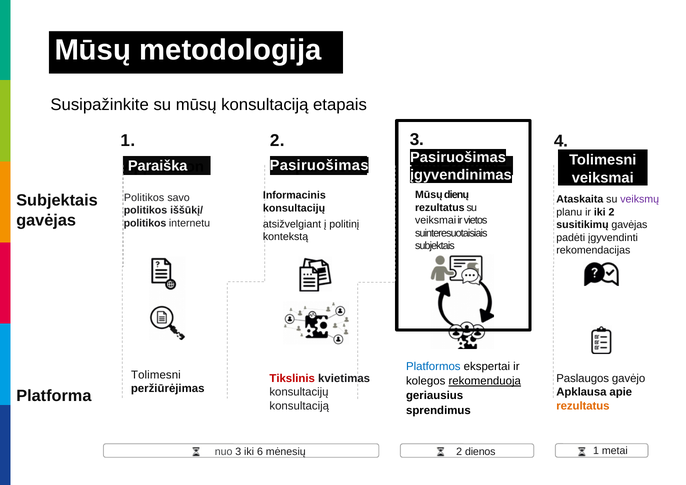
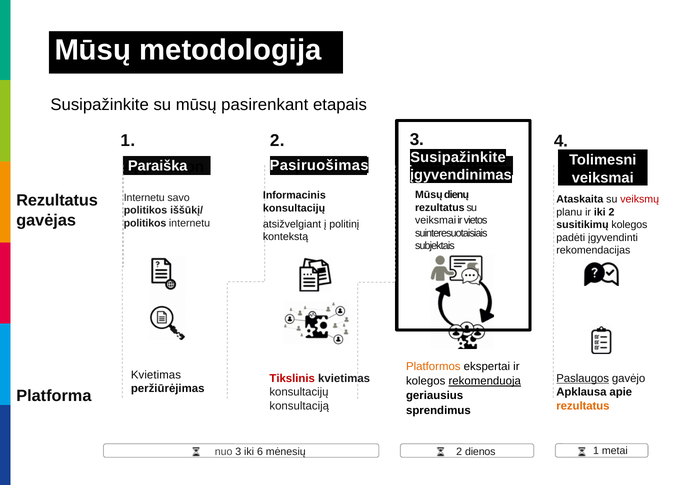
mūsų konsultaciją: konsultaciją -> pasirenkant
Pasiruošimas at (458, 157): Pasiruošimas -> Susipažinkite
Politikos at (144, 198): Politikos -> Internetu
Subjektais at (57, 201): Subjektais -> Rezultatus
veiksmų colour: purple -> red
susitikimų gavėjas: gavėjas -> kolegos
Platformos colour: blue -> orange
Tolimesni at (156, 375): Tolimesni -> Kvietimas
Paslaugos underline: none -> present
